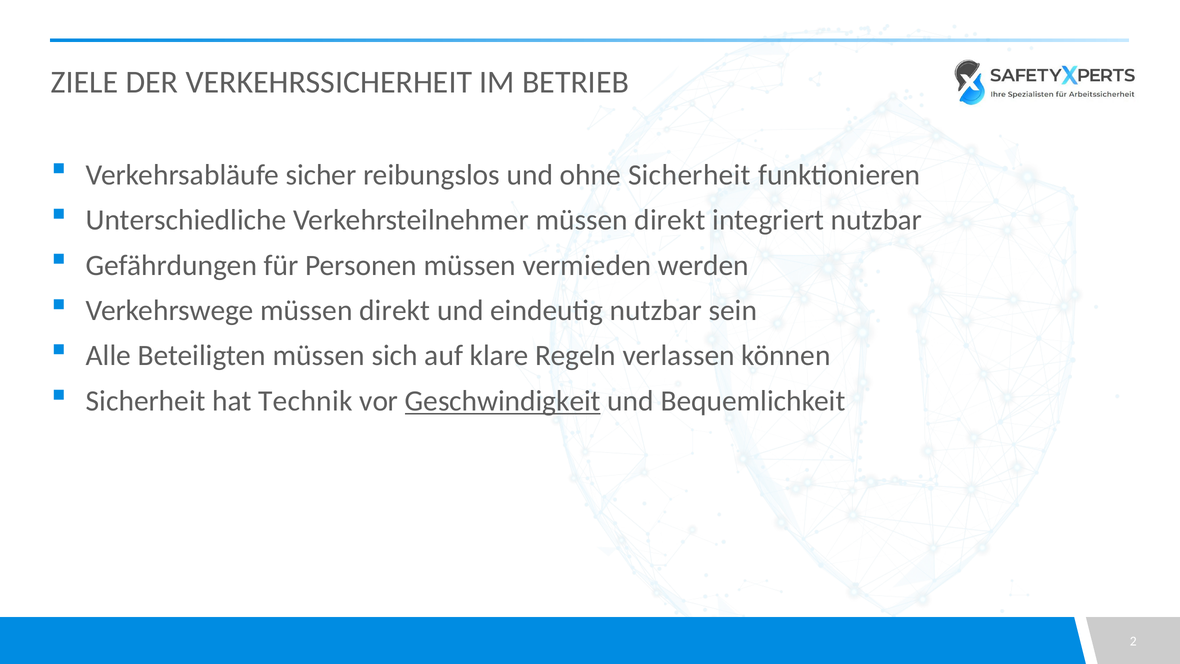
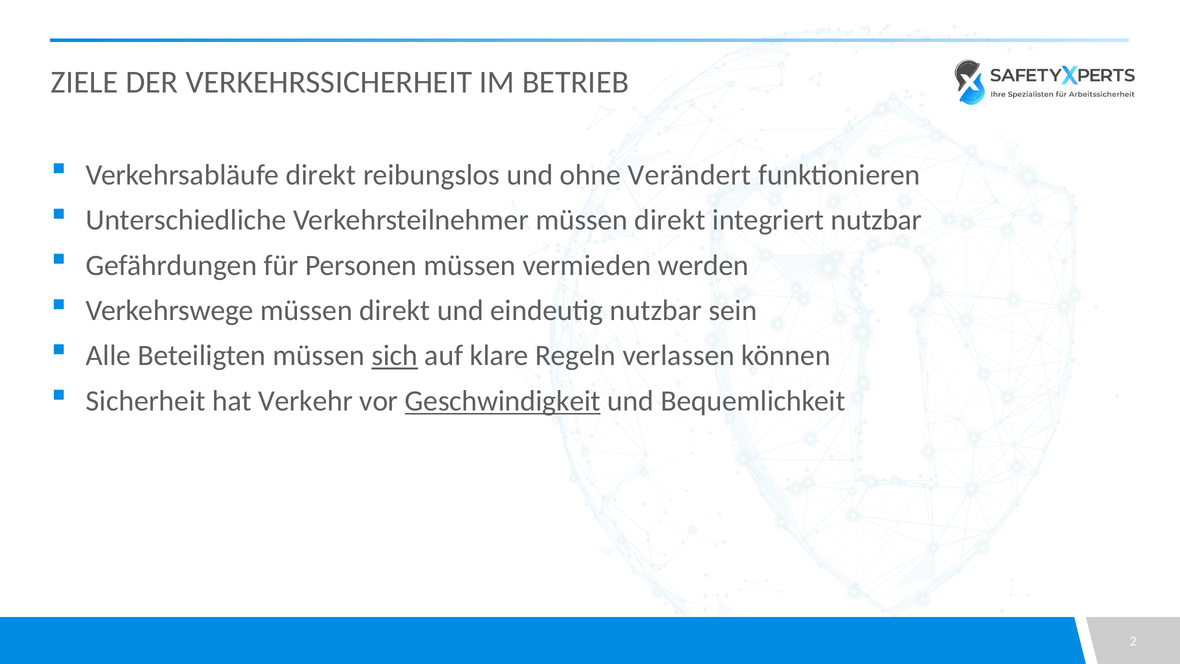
Verkehrsabläufe sicher: sicher -> direkt
ohne Sicherheit: Sicherheit -> Verändert
sich underline: none -> present
Technik: Technik -> Verkehr
